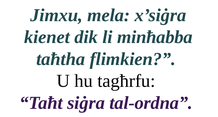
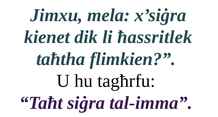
minħabba: minħabba -> ħassritlek
tal-ordna: tal-ordna -> tal-imma
